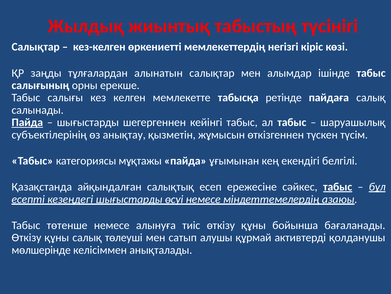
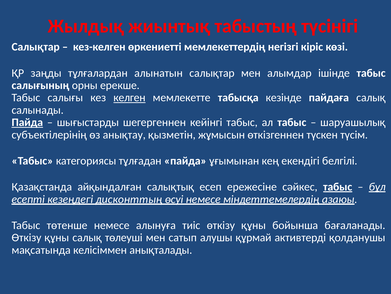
келген underline: none -> present
ретінде: ретінде -> кезінде
мұқтажы: мұқтажы -> тұлғадан
кезеңдегі шығыстарды: шығыстарды -> дисконттың
мөлшерінде: мөлшерінде -> мақсатында
